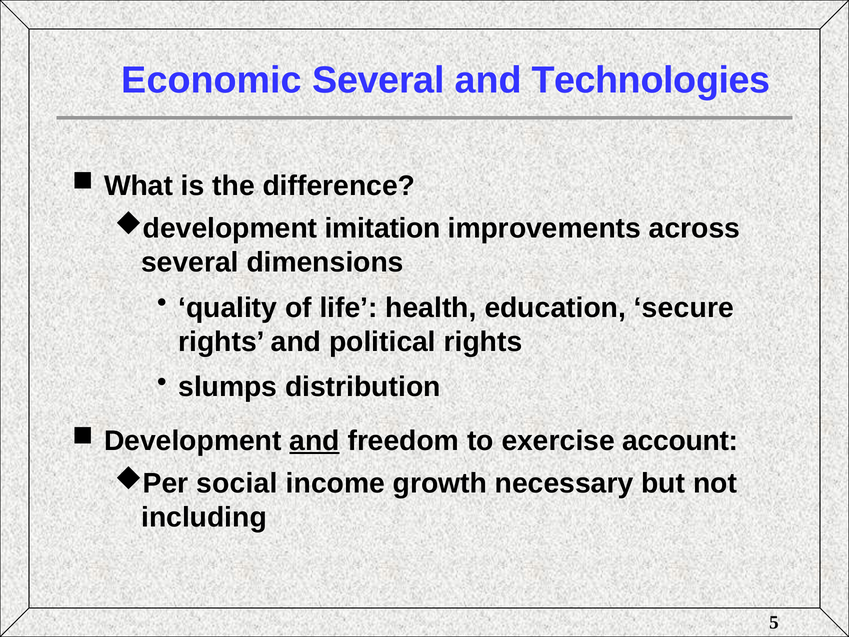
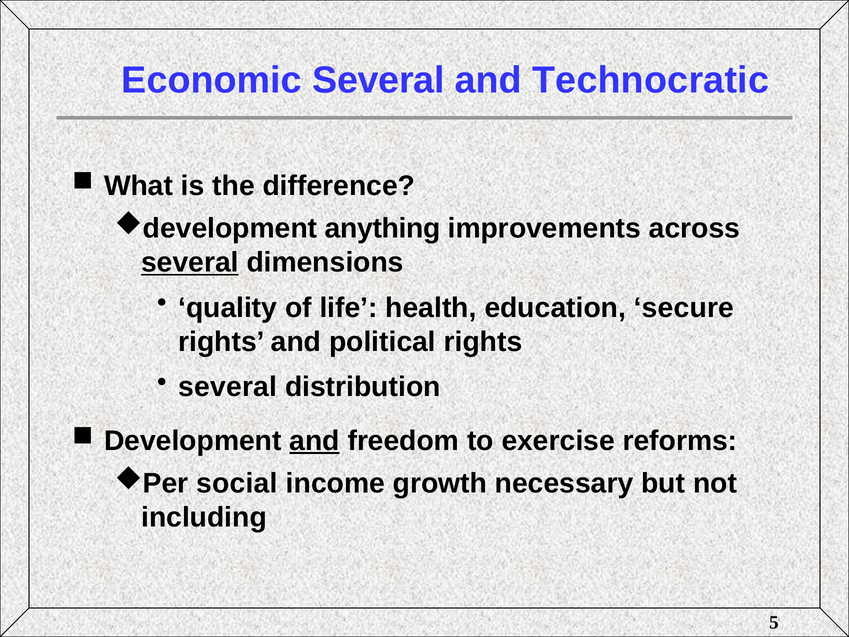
Technologies: Technologies -> Technocratic
imitation: imitation -> anything
several at (190, 262) underline: none -> present
slumps at (228, 387): slumps -> several
account: account -> reforms
